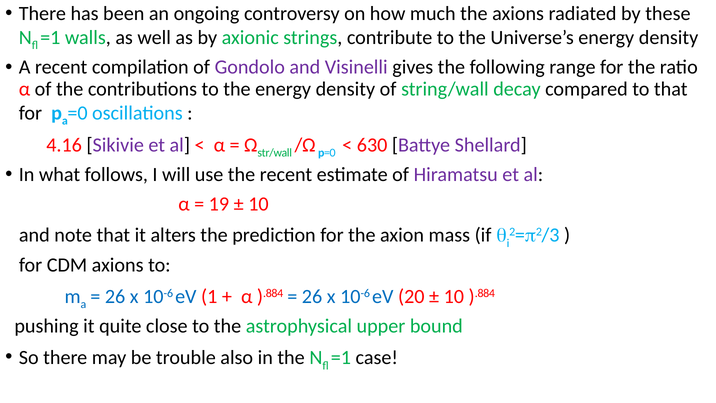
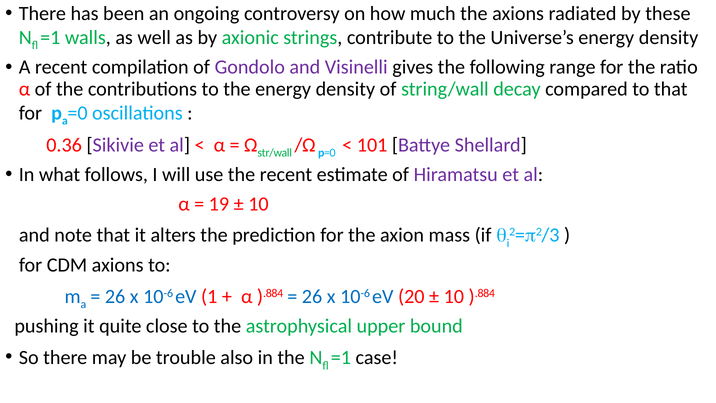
4.16: 4.16 -> 0.36
630: 630 -> 101
